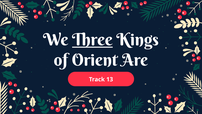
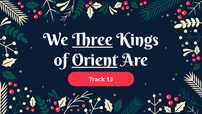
Orient underline: none -> present
